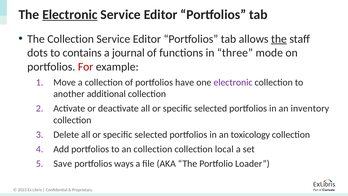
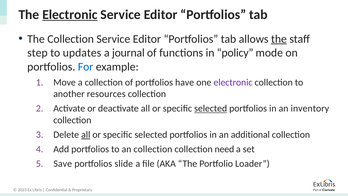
dots: dots -> step
contains: contains -> updates
three: three -> policy
For colour: red -> blue
additional: additional -> resources
selected at (211, 108) underline: none -> present
all at (86, 135) underline: none -> present
toxicology: toxicology -> additional
local: local -> need
ways: ways -> slide
